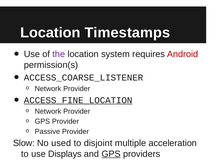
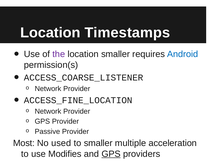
location system: system -> smaller
Android colour: red -> blue
ACCESS_FINE_LOCATION underline: present -> none
Slow: Slow -> Most
to disjoint: disjoint -> smaller
Displays: Displays -> Modifies
